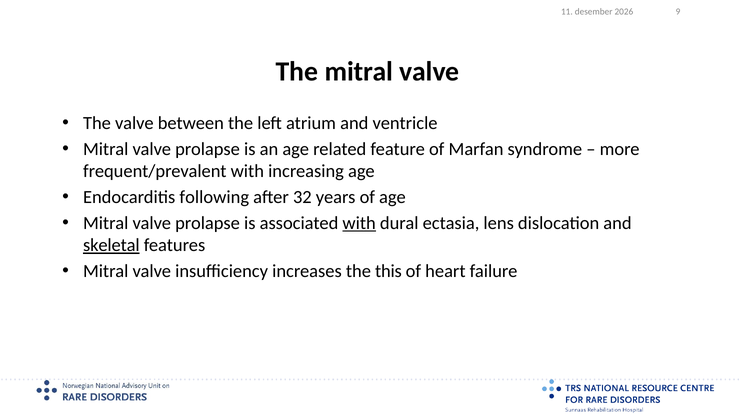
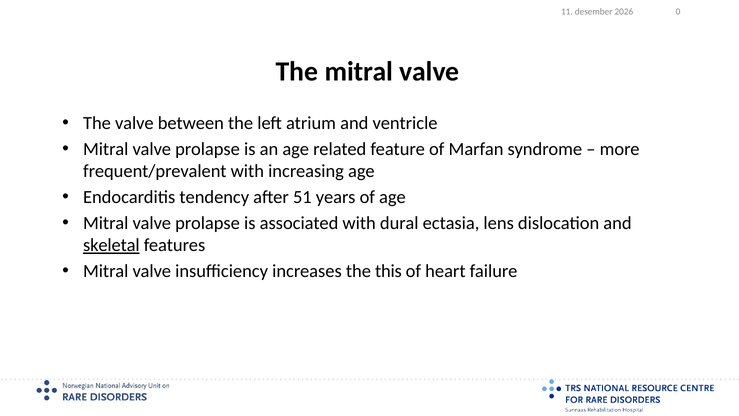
9: 9 -> 0
following: following -> tendency
32: 32 -> 51
with at (359, 223) underline: present -> none
